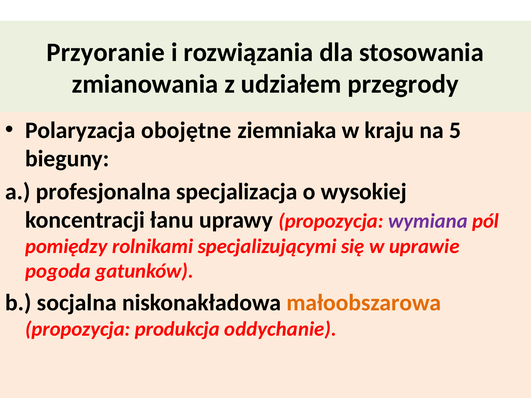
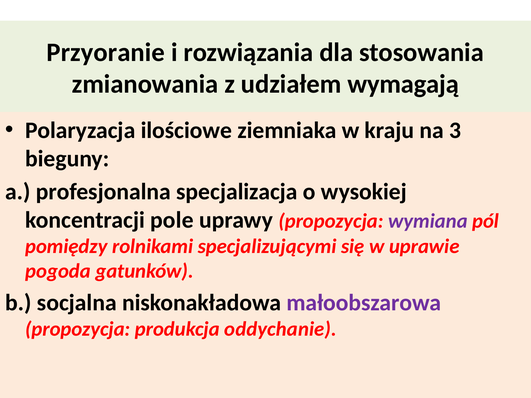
przegrody: przegrody -> wymagają
obojętne: obojętne -> ilościowe
5: 5 -> 3
łanu: łanu -> pole
małoobszarowa colour: orange -> purple
